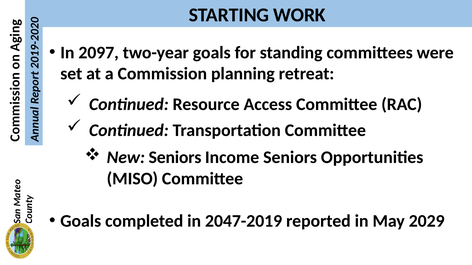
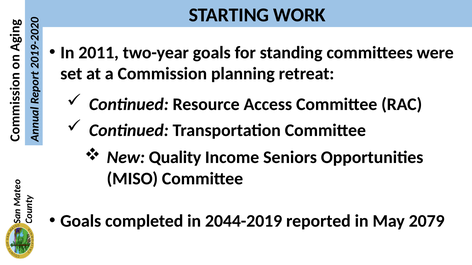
2097: 2097 -> 2011
New Seniors: Seniors -> Quality
2047-2019: 2047-2019 -> 2044-2019
2029: 2029 -> 2079
